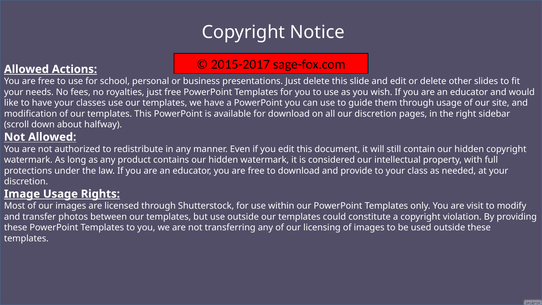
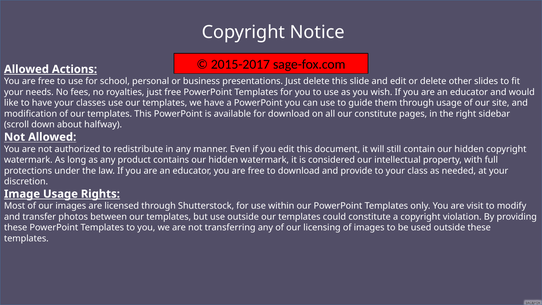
our discretion: discretion -> constitute
